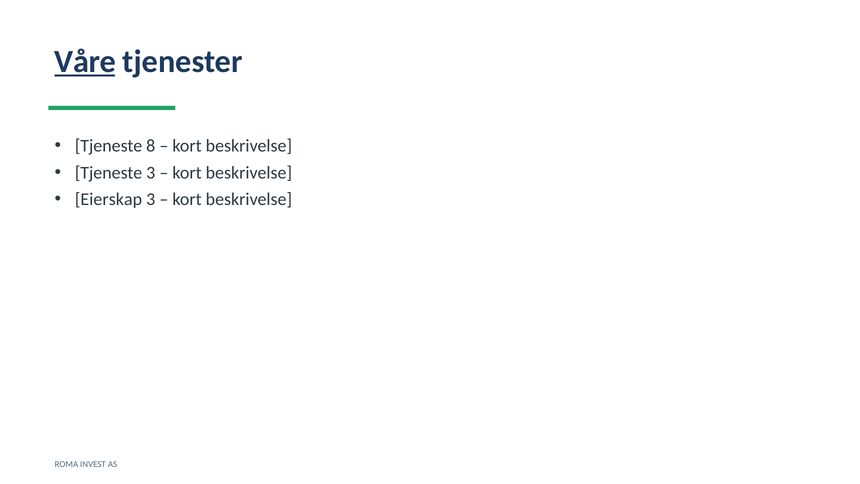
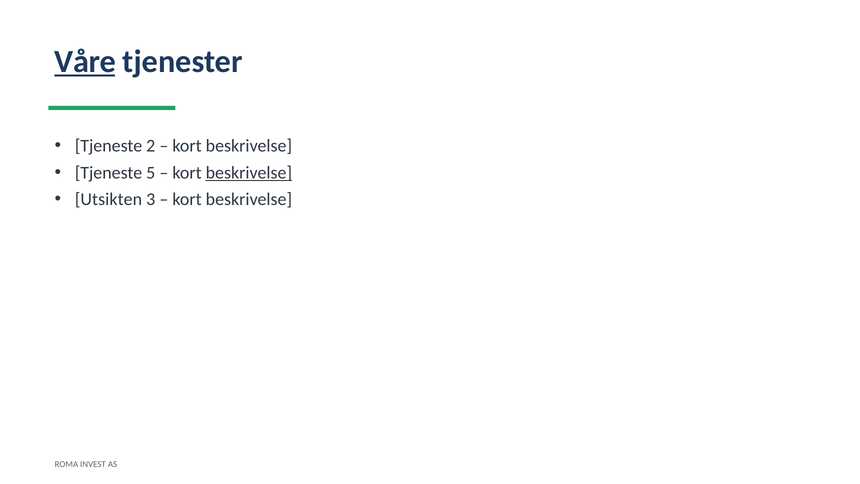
8: 8 -> 2
Tjeneste 3: 3 -> 5
beskrivelse at (249, 173) underline: none -> present
Eierskap: Eierskap -> Utsikten
